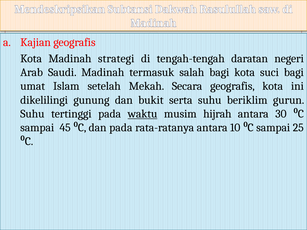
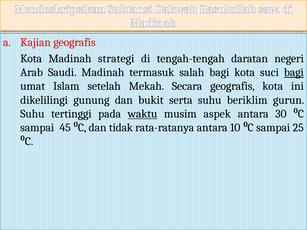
bagi at (294, 72) underline: none -> present
hijrah: hijrah -> aspek
dan pada: pada -> tidak
